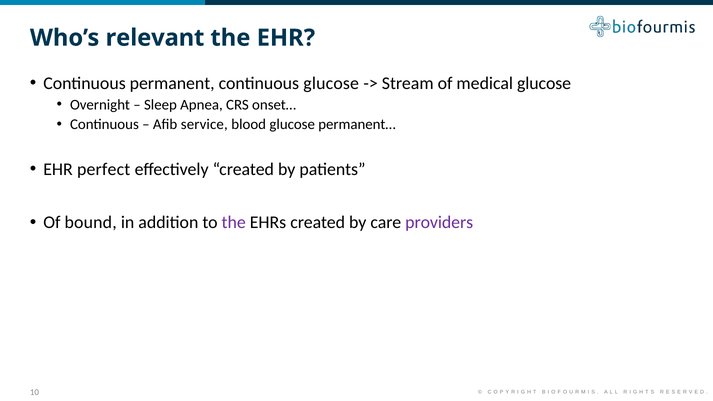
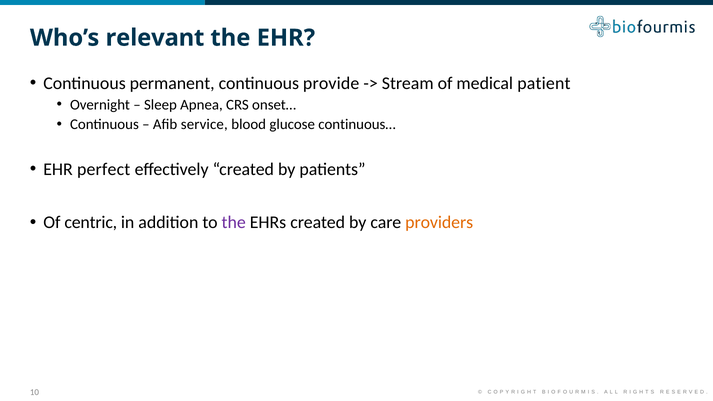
continuous glucose: glucose -> provide
medical glucose: glucose -> patient
permanent…: permanent… -> continuous…
bound: bound -> centric
providers colour: purple -> orange
